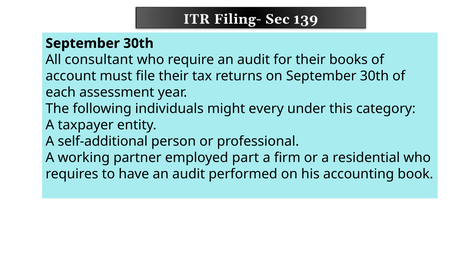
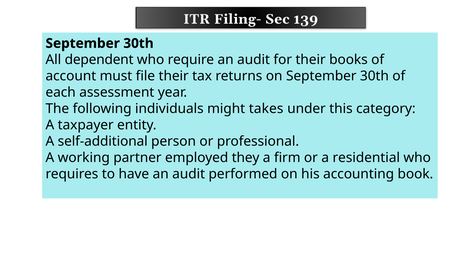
consultant: consultant -> dependent
every: every -> takes
part: part -> they
